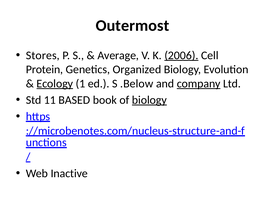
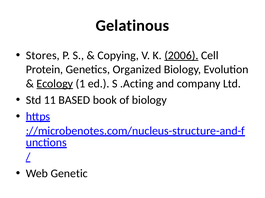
Outermost: Outermost -> Gelatinous
Average: Average -> Copying
.Below: .Below -> .Acting
company underline: present -> none
biology at (149, 100) underline: present -> none
Inactive: Inactive -> Genetic
